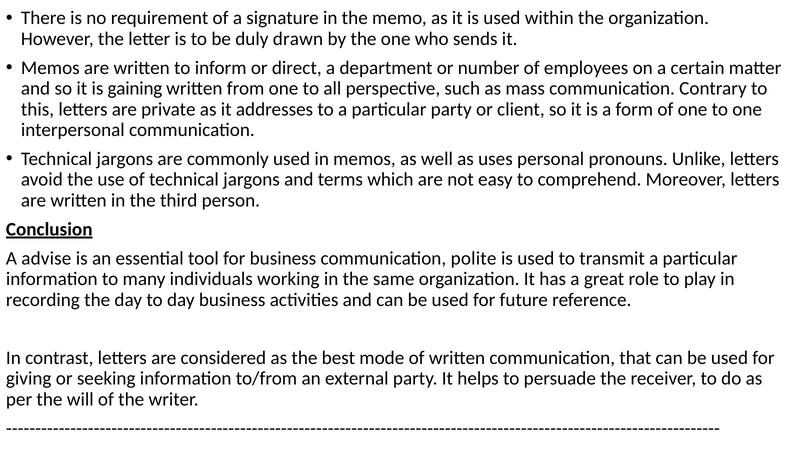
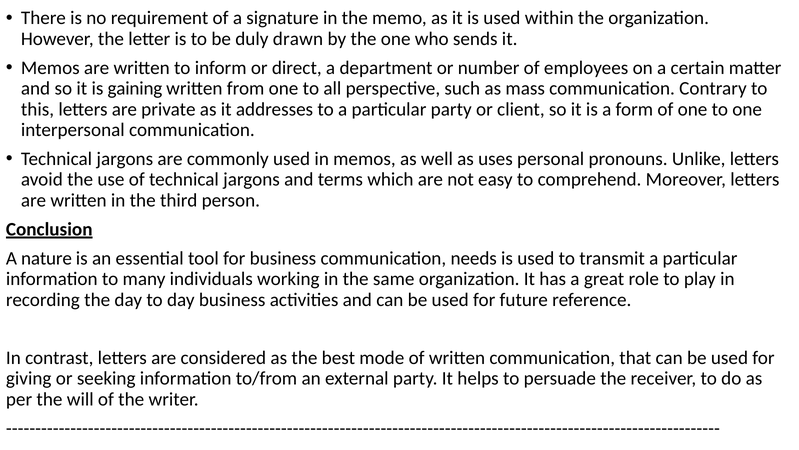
advise: advise -> nature
polite: polite -> needs
